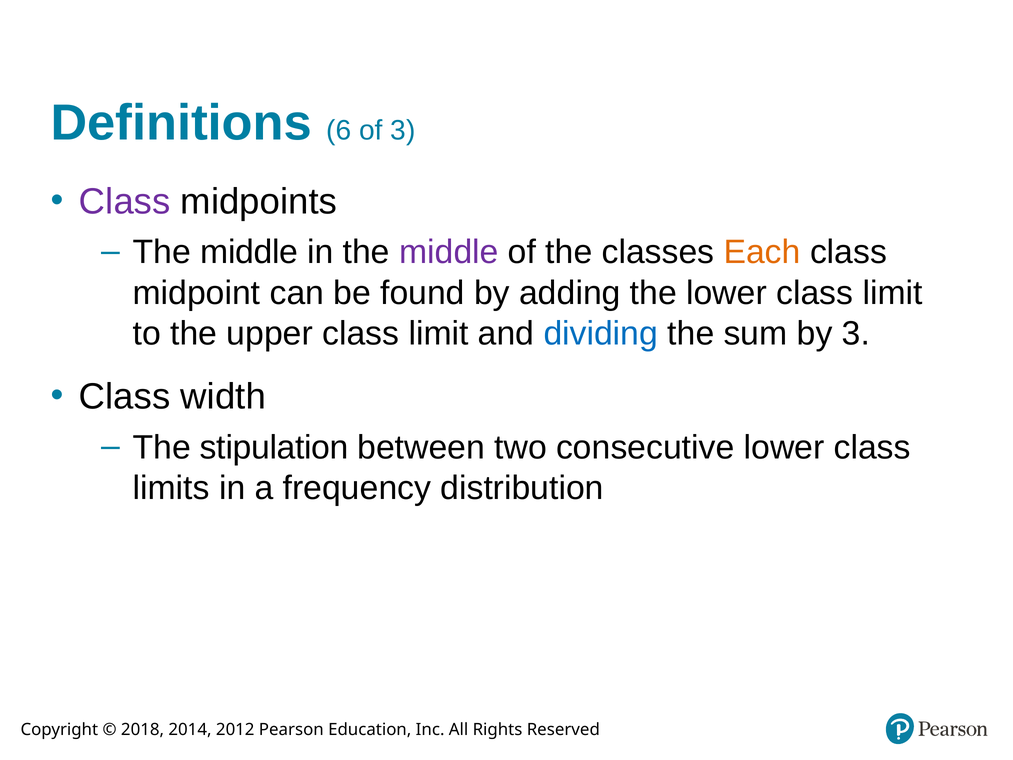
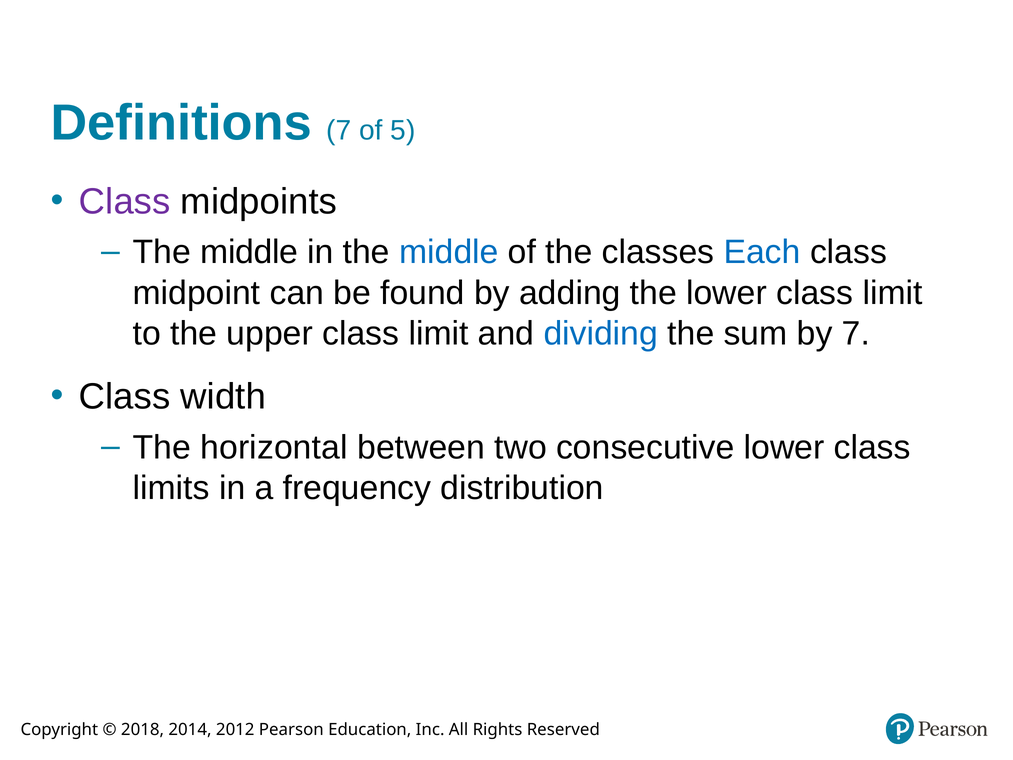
Definitions 6: 6 -> 7
of 3: 3 -> 5
middle at (449, 252) colour: purple -> blue
Each colour: orange -> blue
by 3: 3 -> 7
stipulation: stipulation -> horizontal
